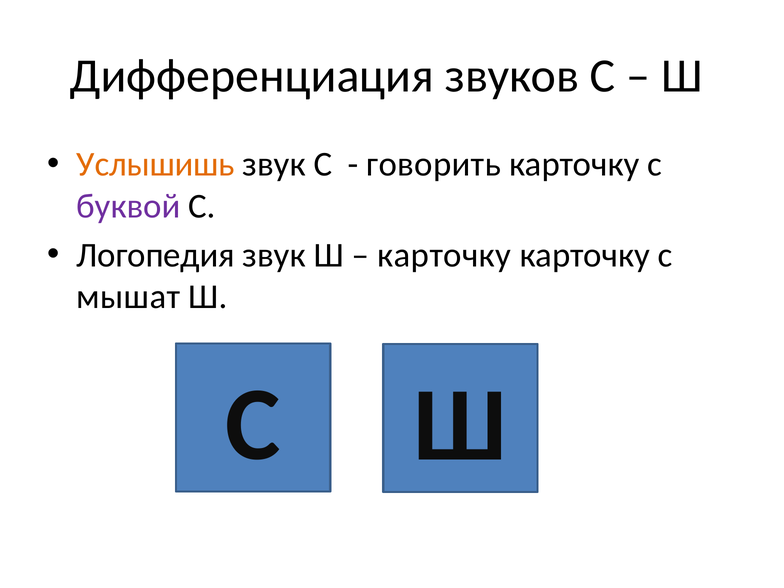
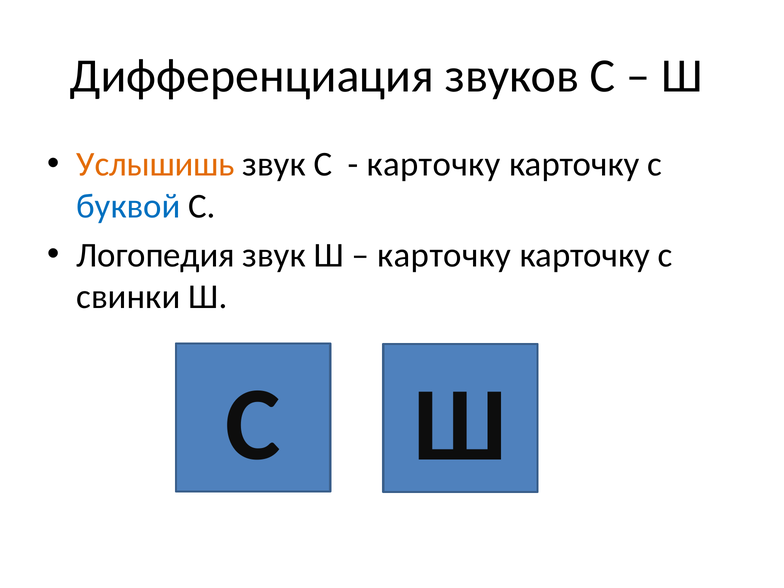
говорить at (434, 164): говорить -> карточку
буквой colour: purple -> blue
мышат: мышат -> свинки
